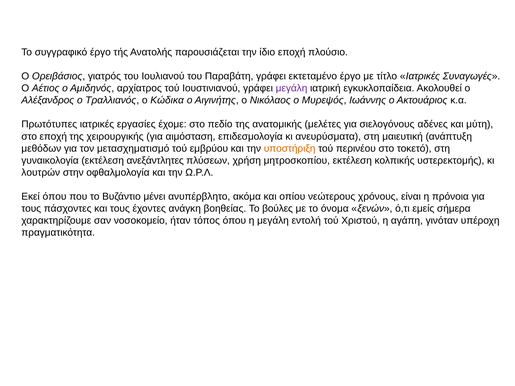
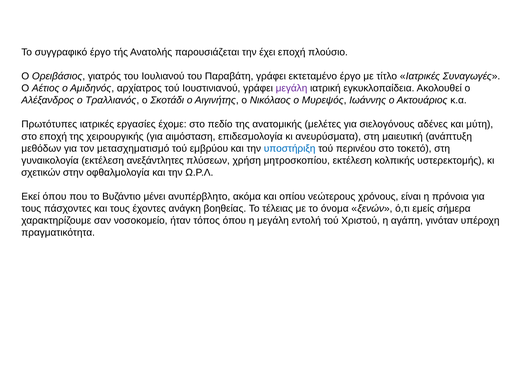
ίδιο: ίδιο -> έχει
Κώδικα: Κώδικα -> Σκοτάδι
υποστήριξη colour: orange -> blue
λουτρών: λουτρών -> σχετικών
βούλες: βούλες -> τέλειας
